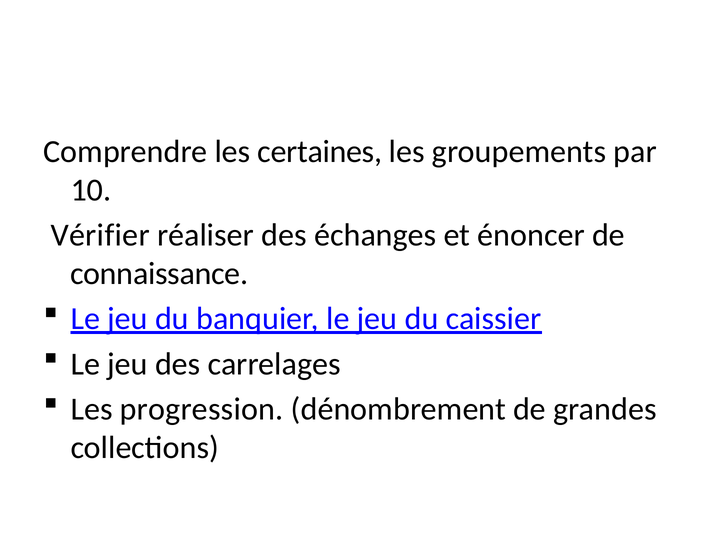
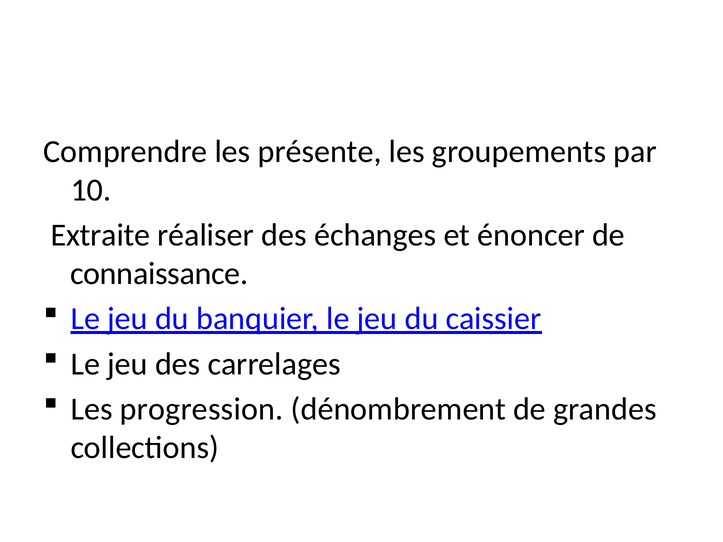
certaines: certaines -> présente
Vérifier: Vérifier -> Extraite
